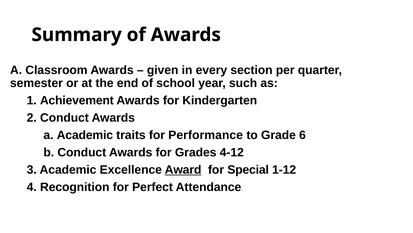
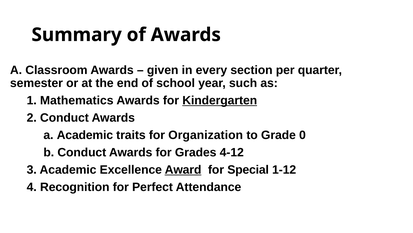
Achievement: Achievement -> Mathematics
Kindergarten underline: none -> present
Performance: Performance -> Organization
6: 6 -> 0
